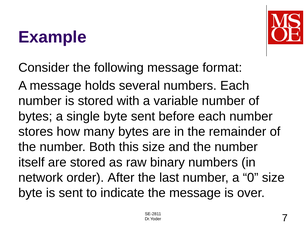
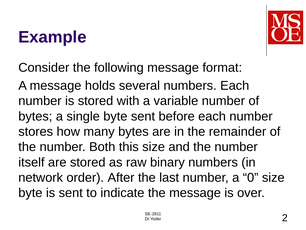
7: 7 -> 2
